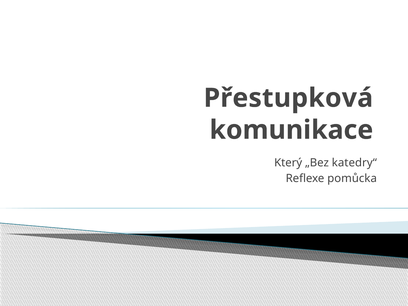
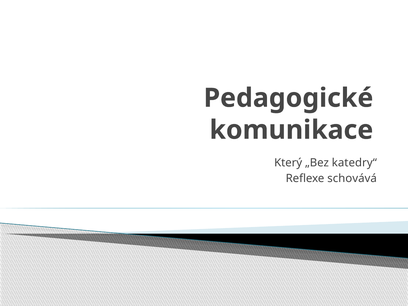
Přestupková: Přestupková -> Pedagogické
pomůcka: pomůcka -> schovává
